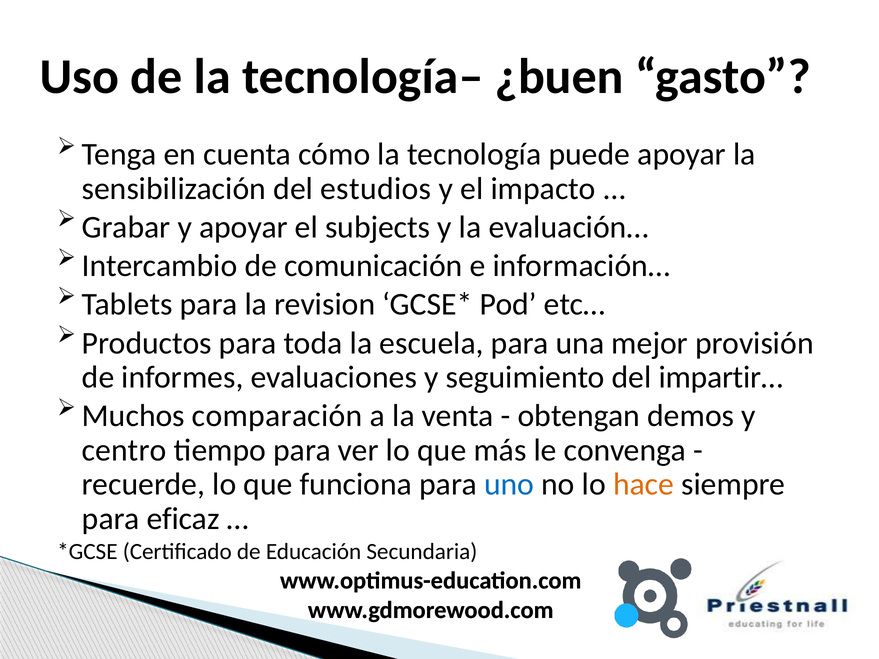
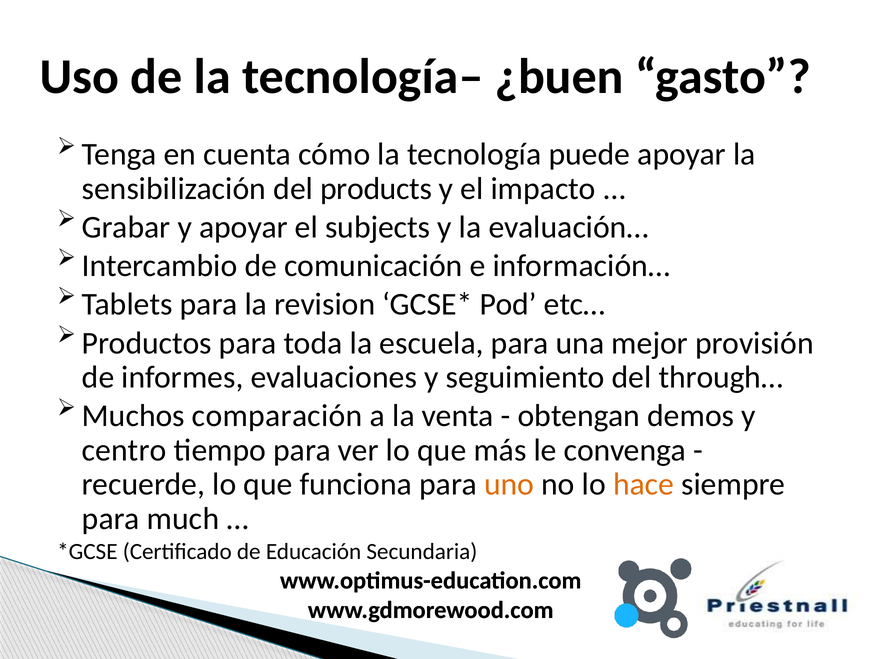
estudios: estudios -> products
impartir…: impartir… -> through…
uno colour: blue -> orange
eficaz: eficaz -> much
